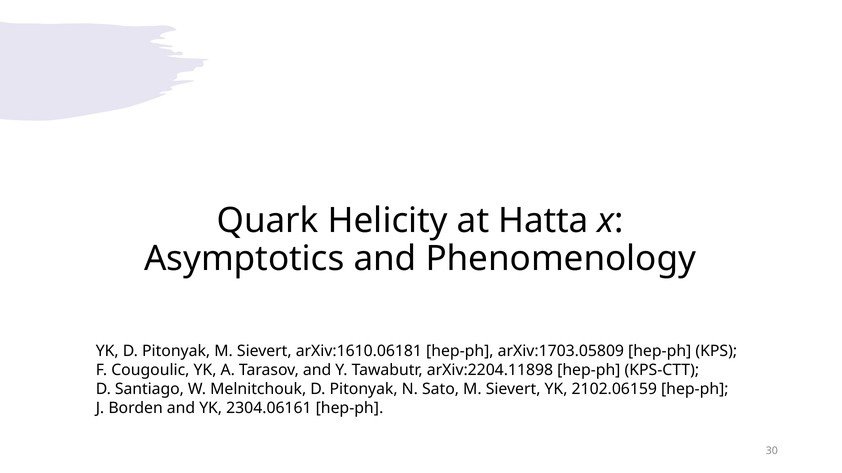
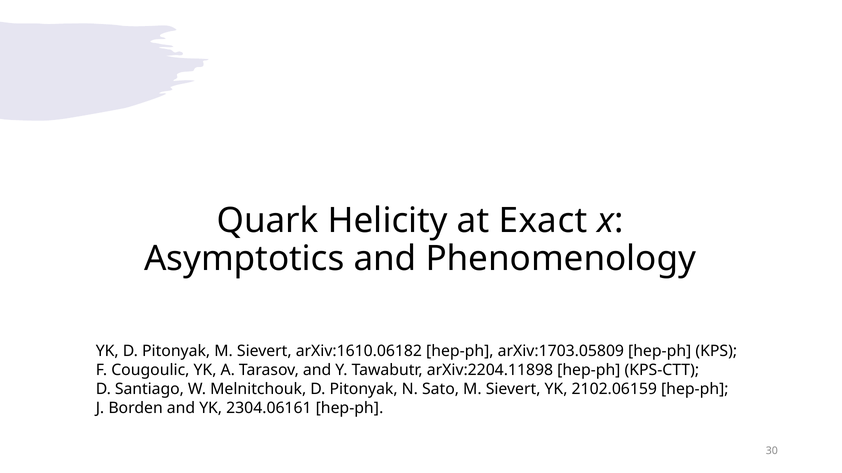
Hatta: Hatta -> Exact
arXiv:1610.06181: arXiv:1610.06181 -> arXiv:1610.06182
